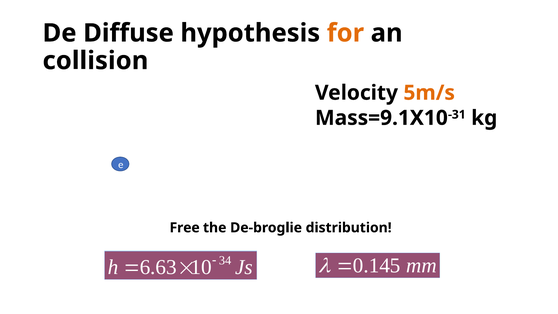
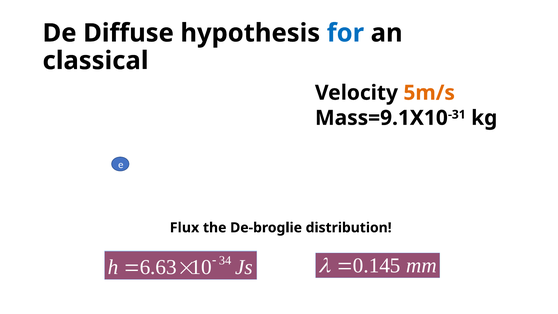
for colour: orange -> blue
collision: collision -> classical
Free: Free -> Flux
